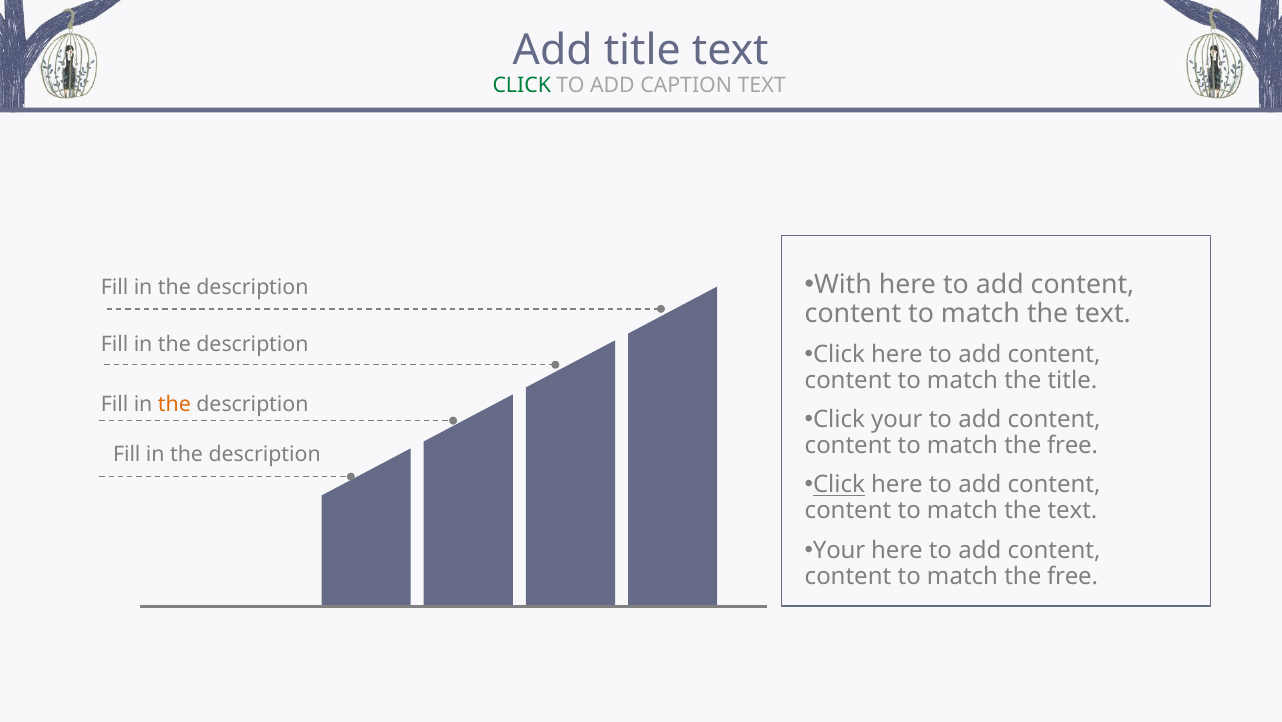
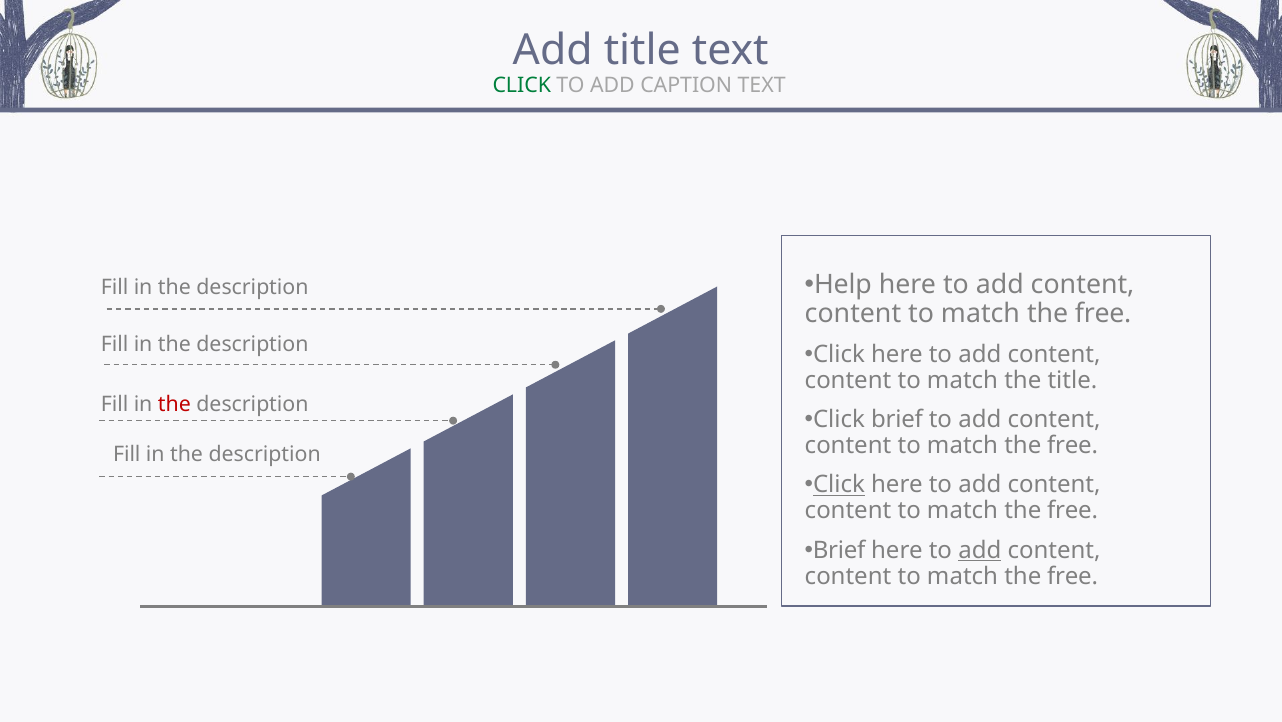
With: With -> Help
text at (1103, 313): text -> free
the at (174, 404) colour: orange -> red
Click your: your -> brief
text at (1072, 510): text -> free
Your at (839, 550): Your -> Brief
add at (980, 550) underline: none -> present
